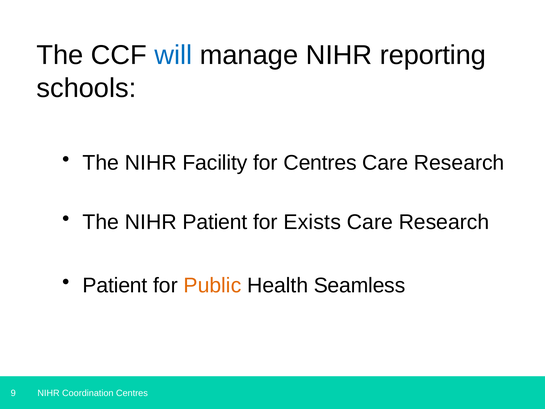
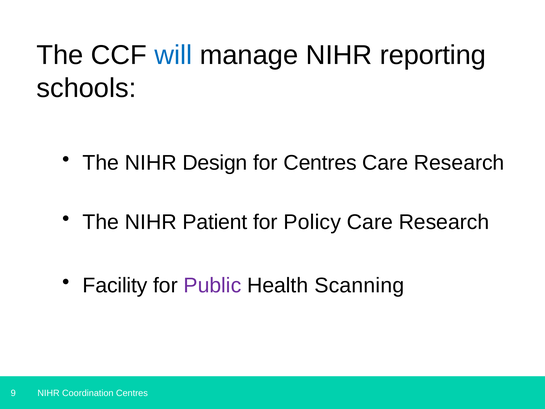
Facility: Facility -> Design
Exists: Exists -> Policy
Patient at (115, 285): Patient -> Facility
Public colour: orange -> purple
Seamless: Seamless -> Scanning
